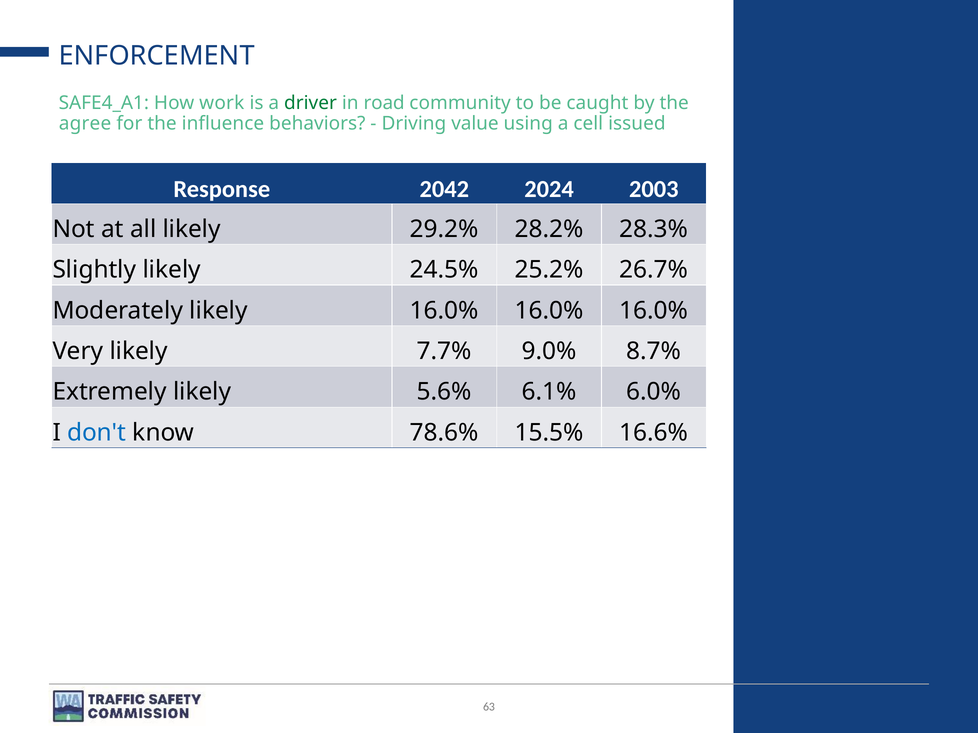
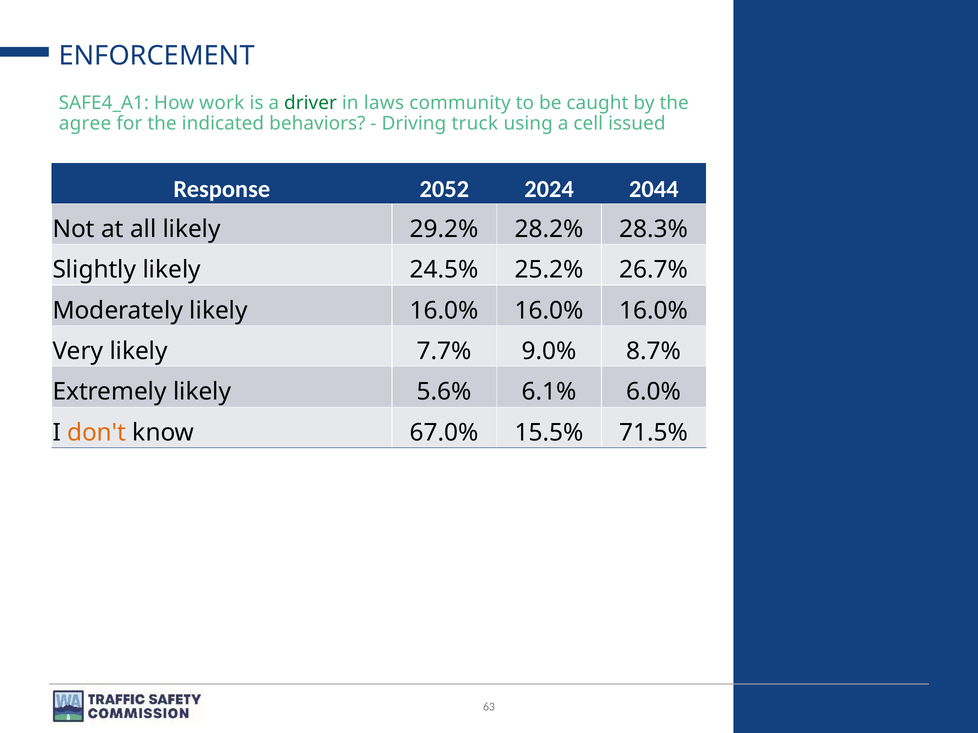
road: road -> laws
influence: influence -> indicated
value: value -> truck
2042: 2042 -> 2052
2003: 2003 -> 2044
don't colour: blue -> orange
78.6%: 78.6% -> 67.0%
16.6%: 16.6% -> 71.5%
